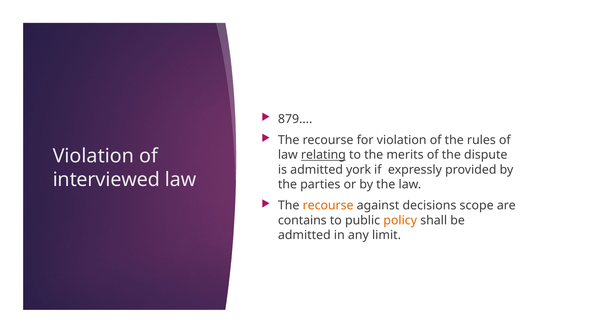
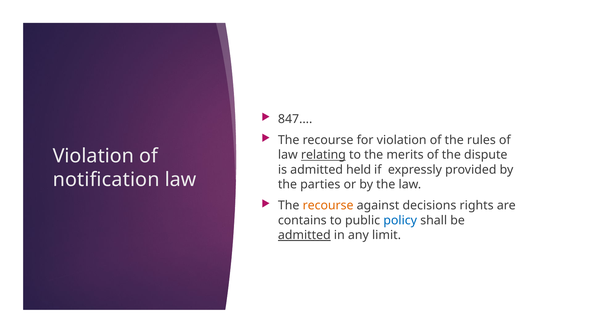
879: 879 -> 847
york: york -> held
interviewed: interviewed -> notification
scope: scope -> rights
policy colour: orange -> blue
admitted at (304, 235) underline: none -> present
